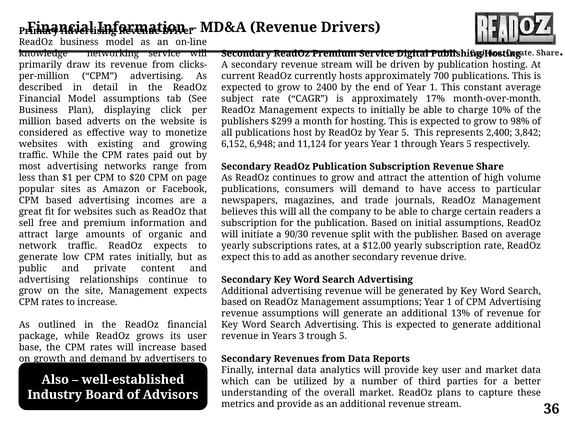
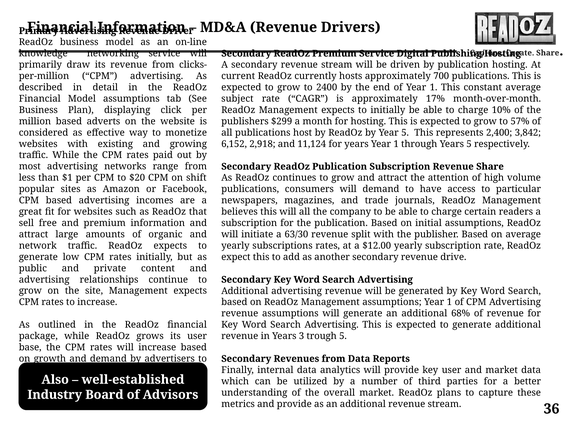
98%: 98% -> 57%
6,948: 6,948 -> 2,918
page: page -> shift
90/30: 90/30 -> 63/30
13%: 13% -> 68%
